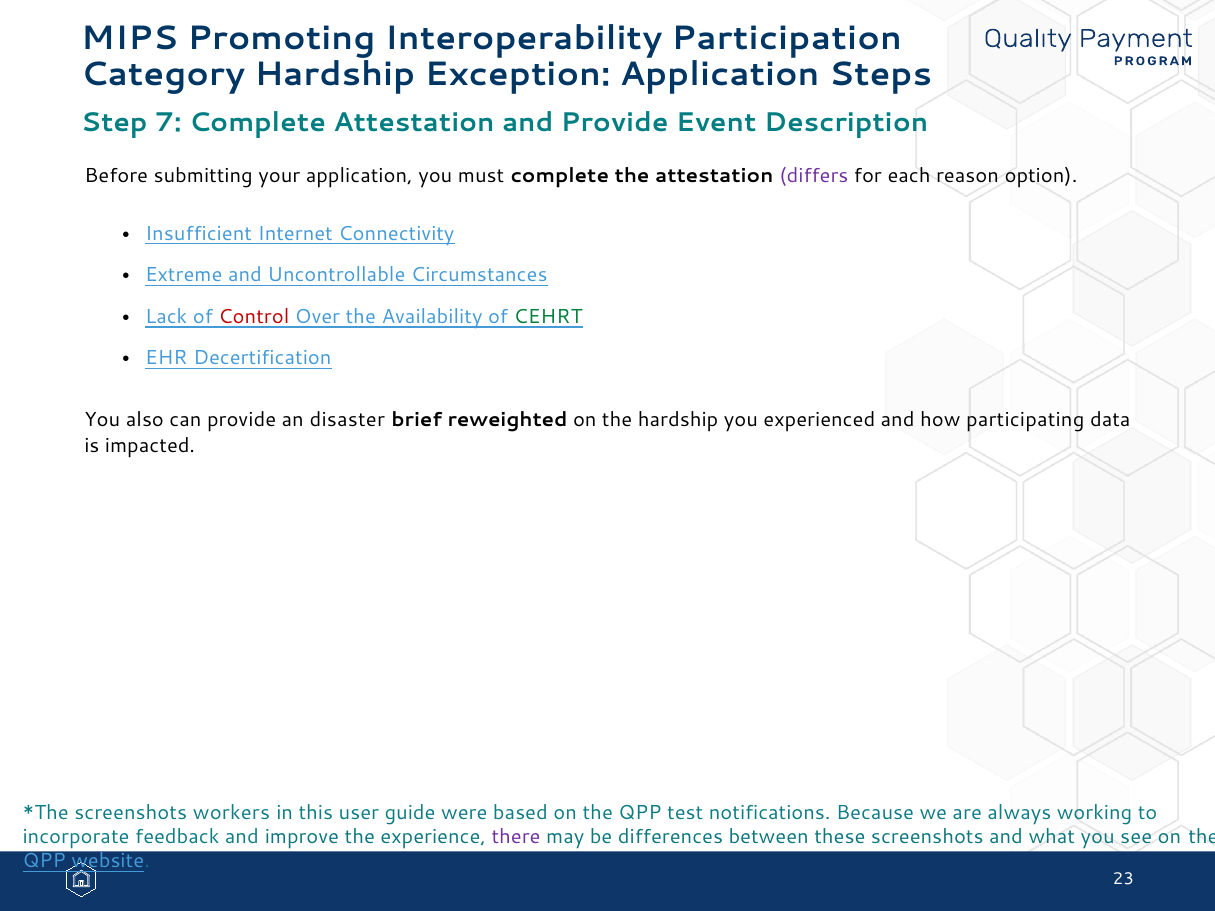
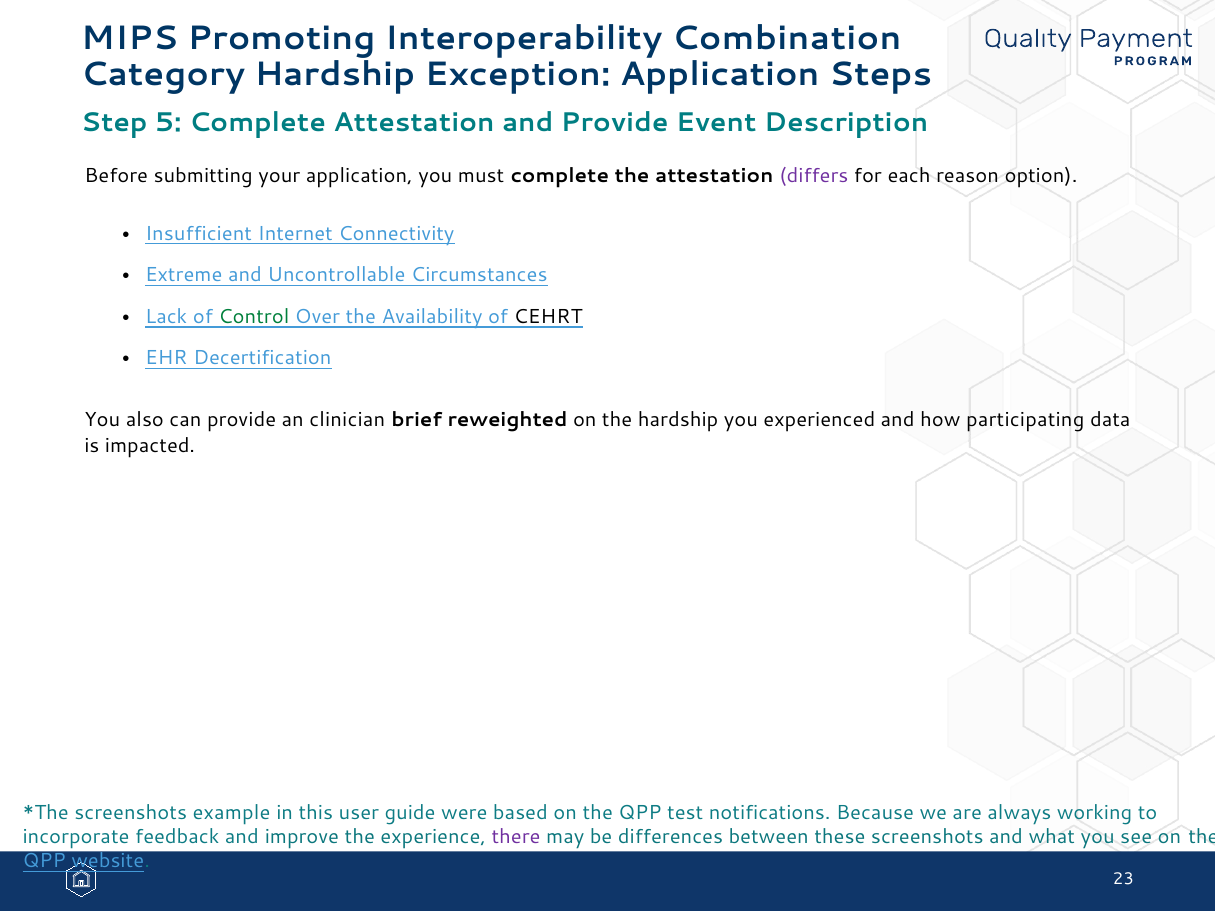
Participation: Participation -> Combination
7: 7 -> 5
Control colour: red -> green
CEHRT colour: green -> black
disaster: disaster -> clinician
workers: workers -> example
